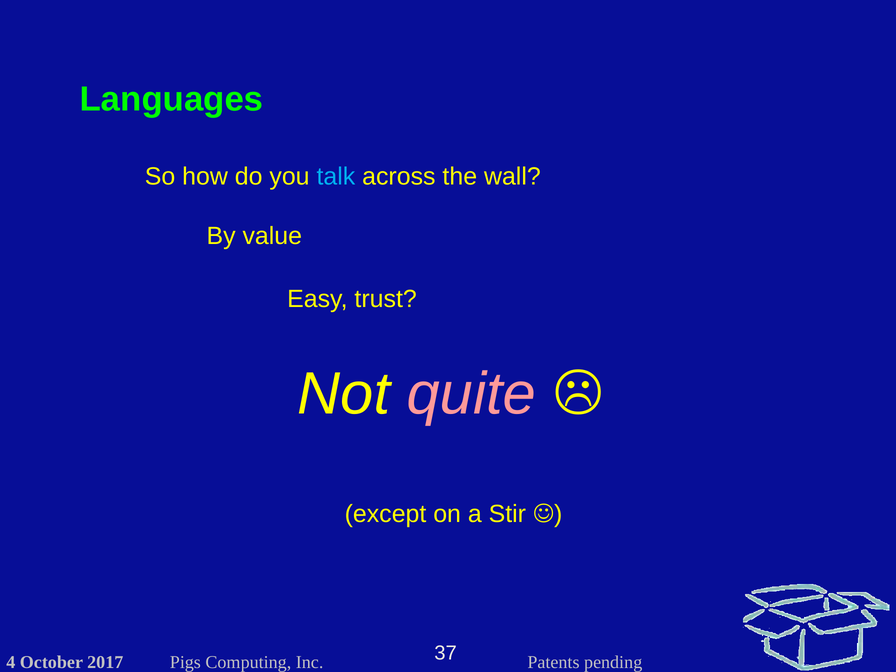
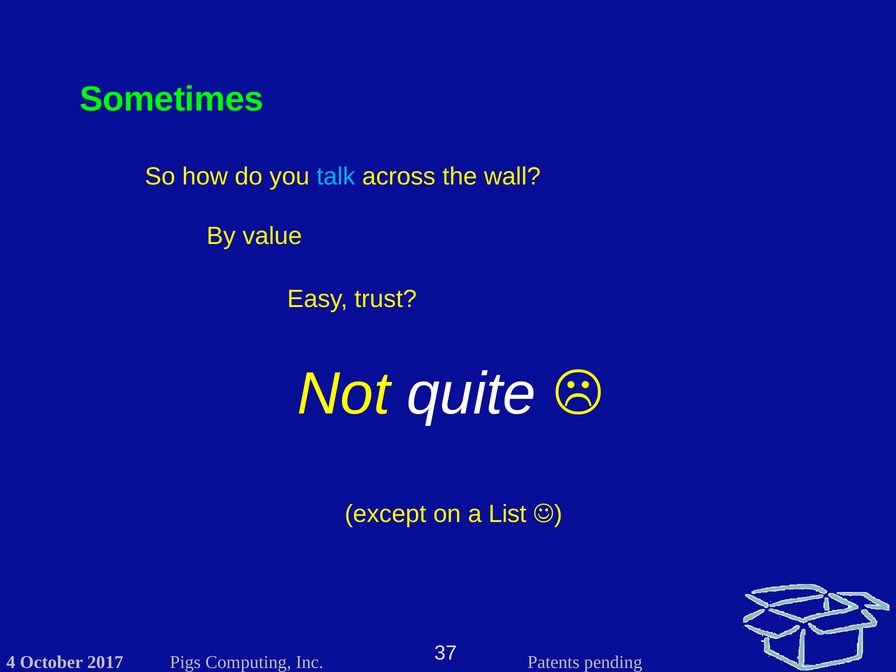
Languages: Languages -> Sometimes
quite colour: pink -> white
Stir: Stir -> List
